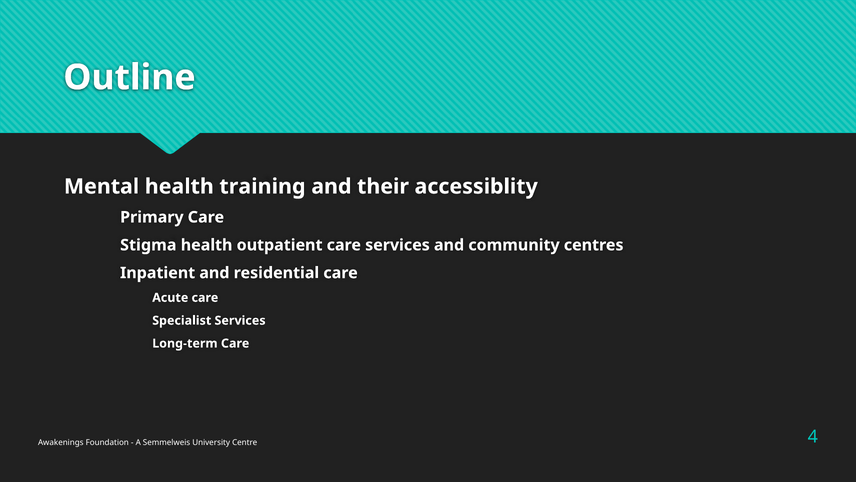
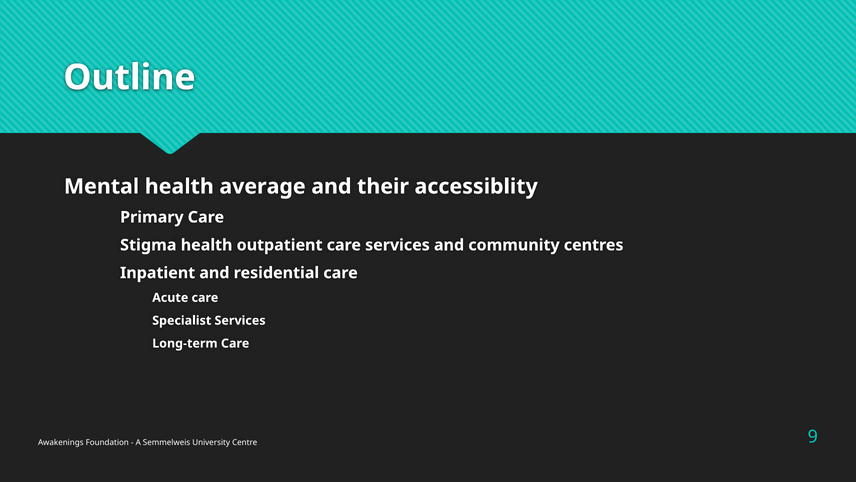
training: training -> average
4: 4 -> 9
